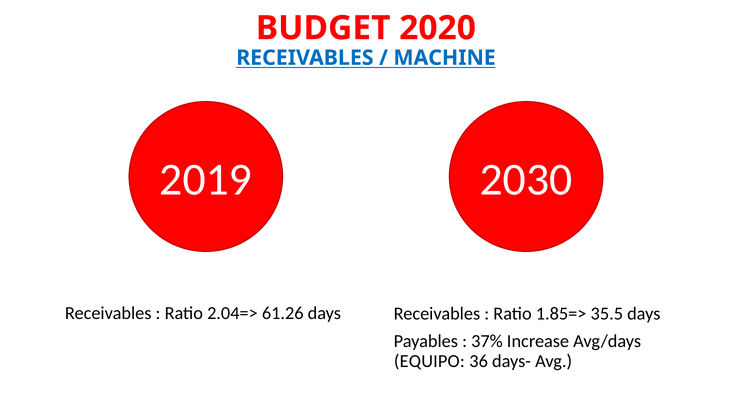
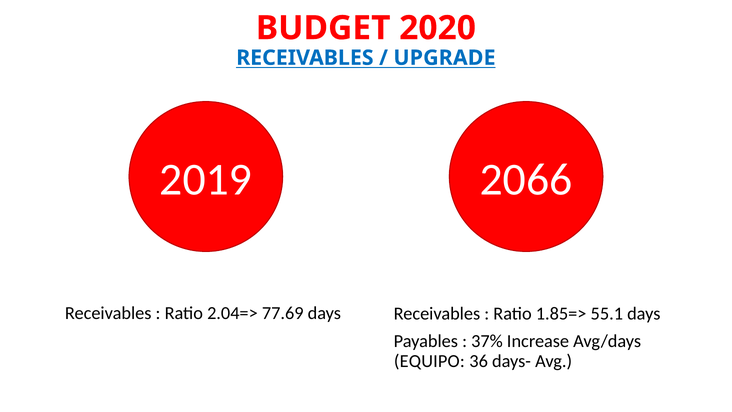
MACHINE: MACHINE -> UPGRADE
2030: 2030 -> 2066
61.26: 61.26 -> 77.69
35.5: 35.5 -> 55.1
